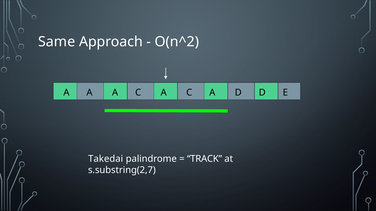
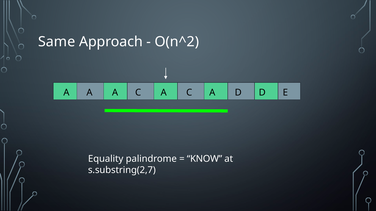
Takedai: Takedai -> Equality
TRACK: TRACK -> KNOW
